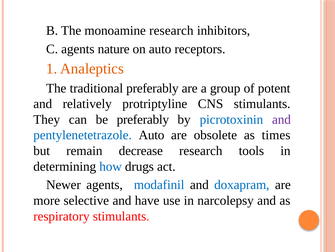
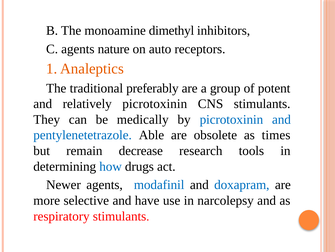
monoamine research: research -> dimethyl
relatively protriptyline: protriptyline -> picrotoxinin
be preferably: preferably -> medically
and at (281, 119) colour: purple -> blue
pentylenetetrazole Auto: Auto -> Able
